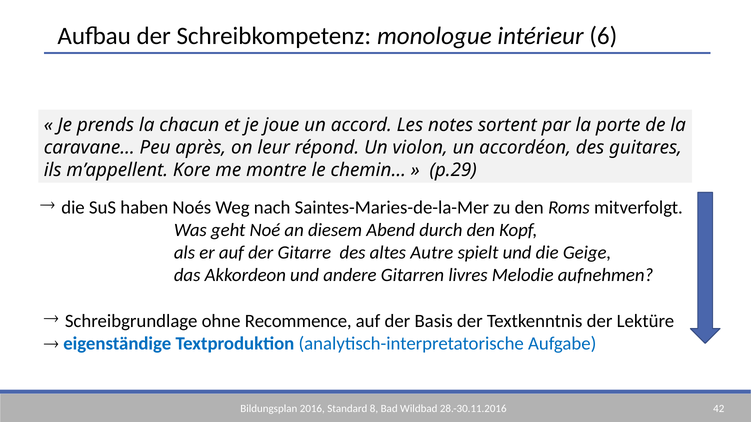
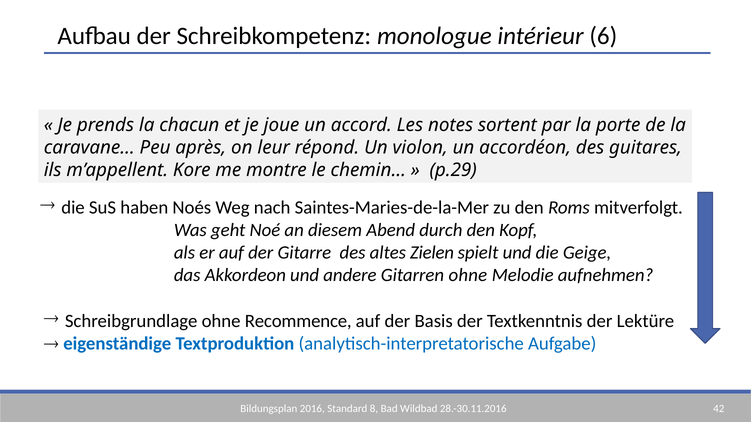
Autre: Autre -> Zielen
Gitarren livres: livres -> ohne
